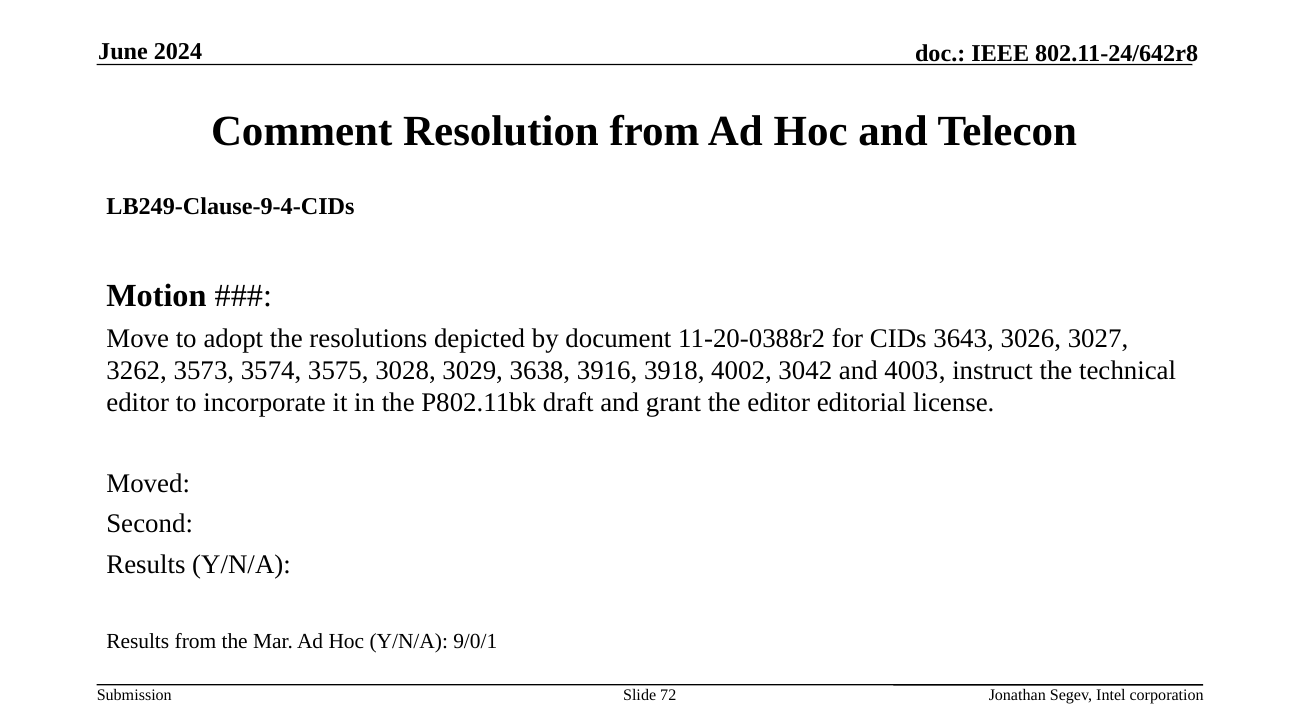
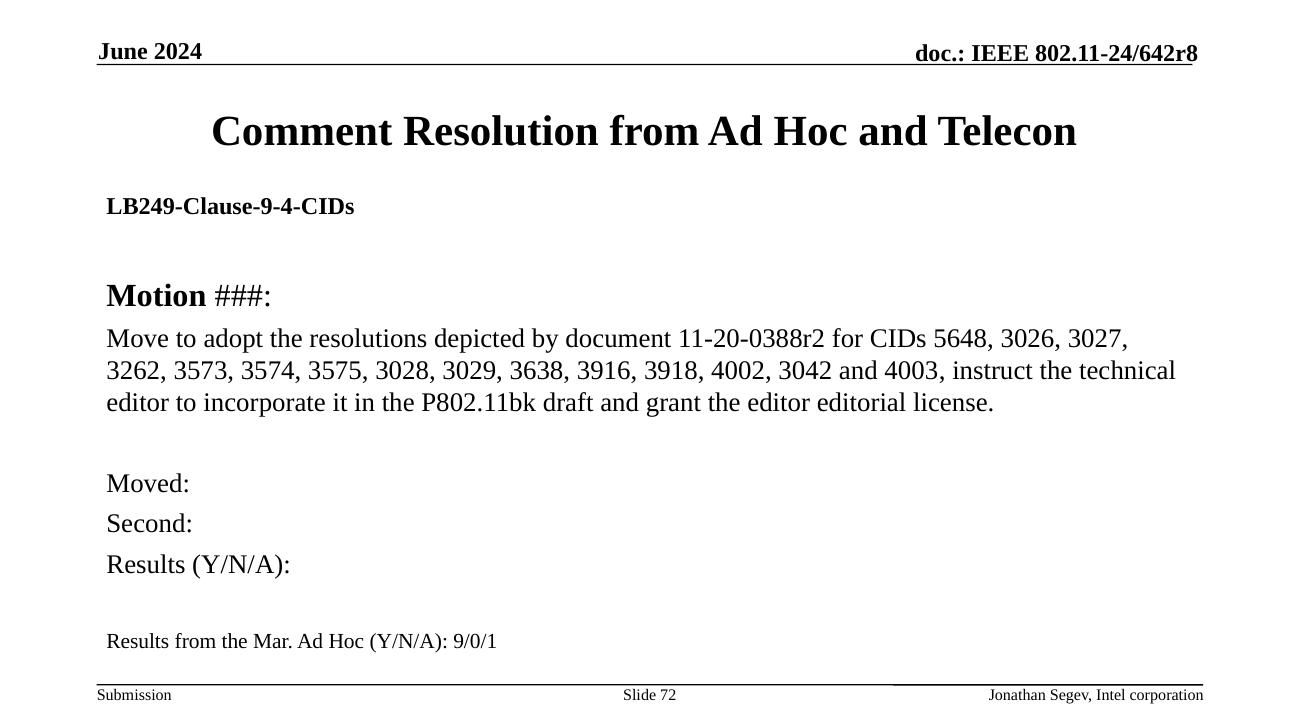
3643: 3643 -> 5648
